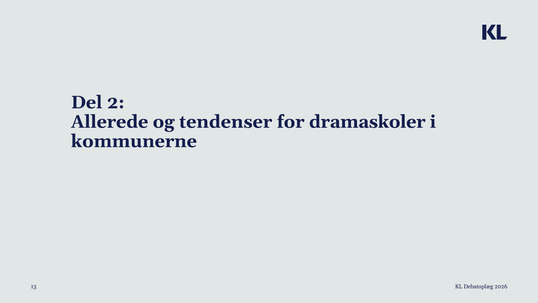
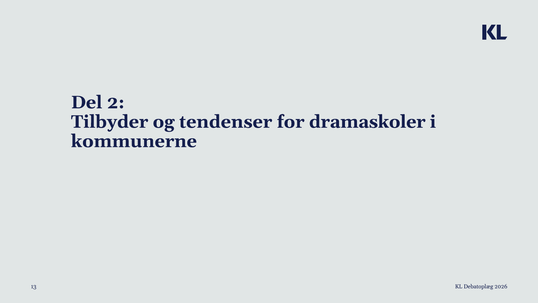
Allerede: Allerede -> Tilbyder
